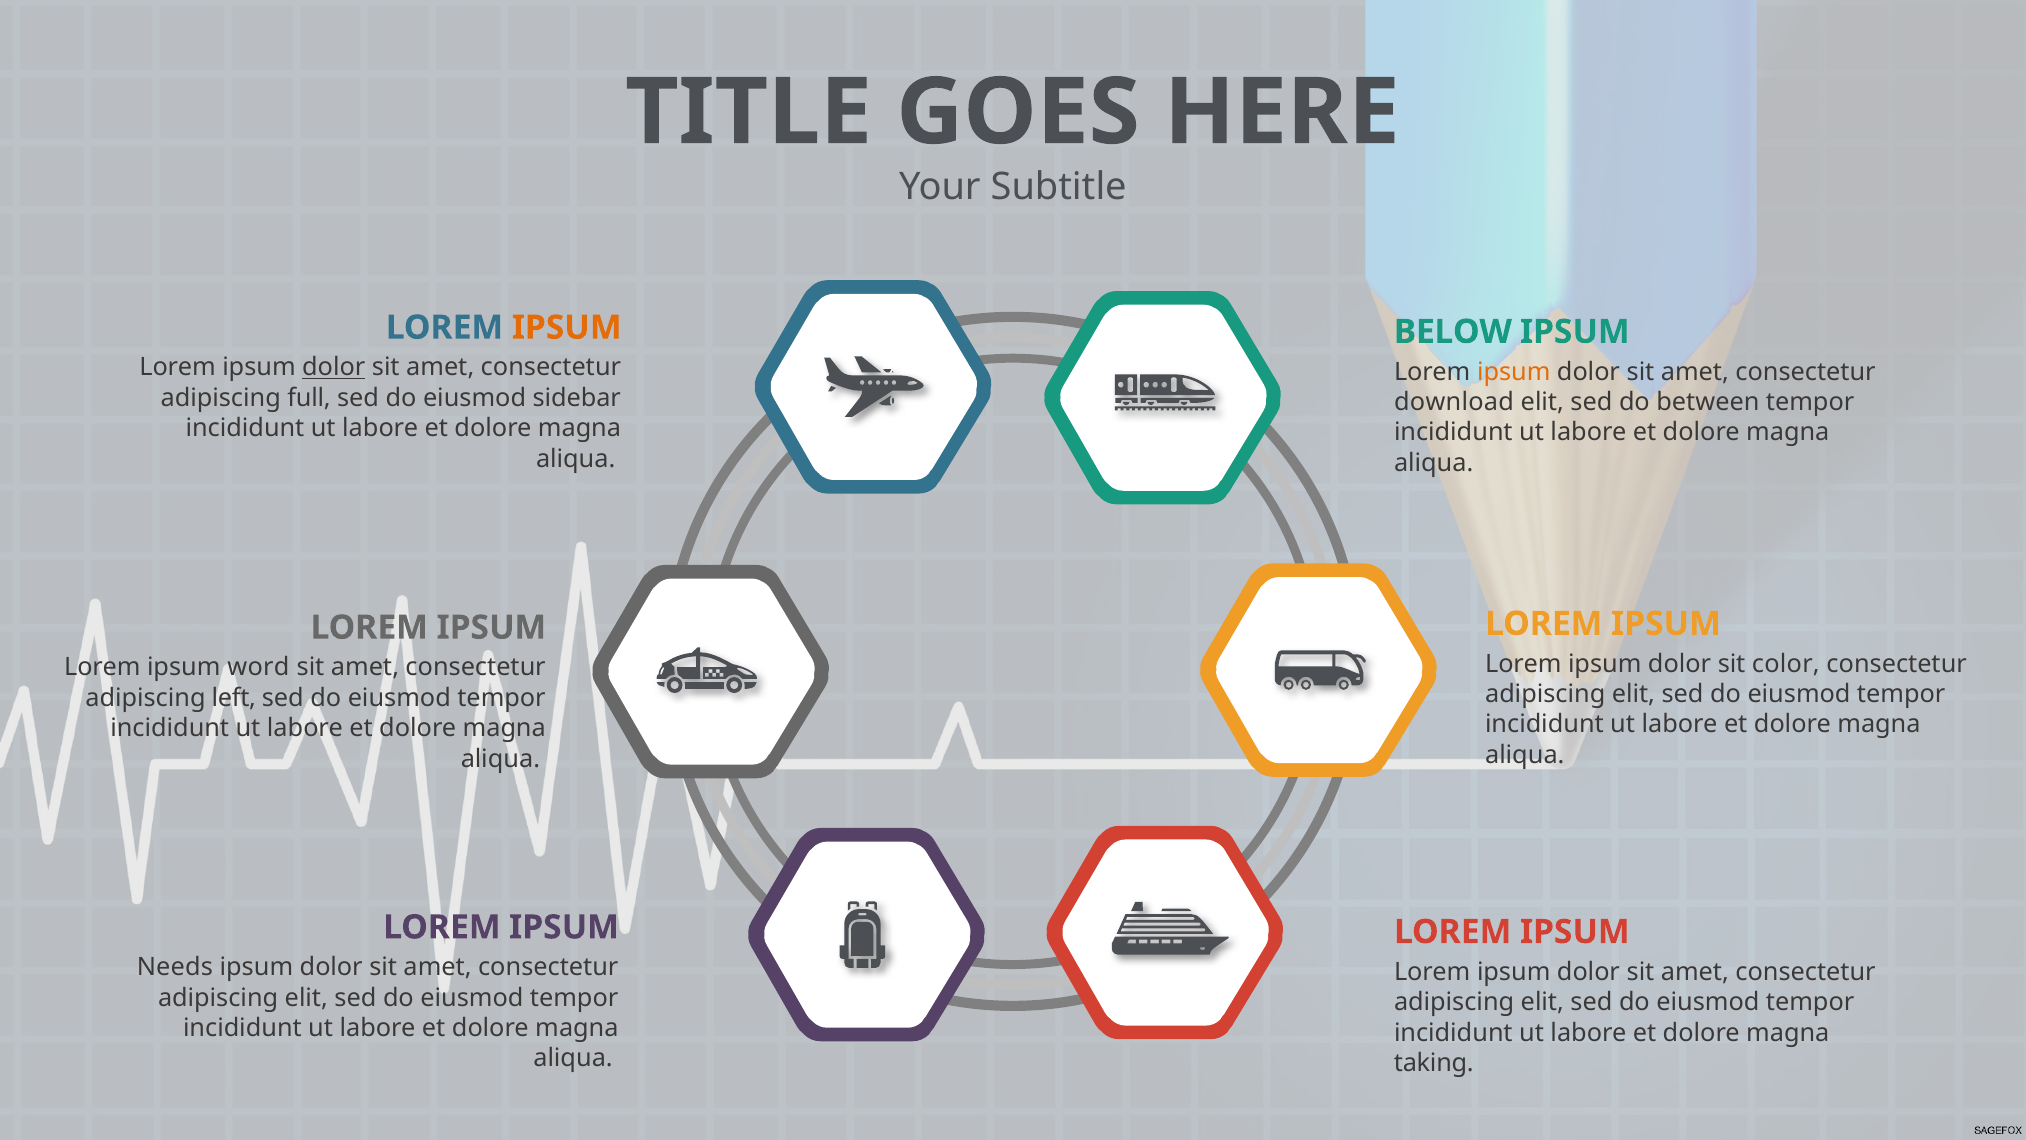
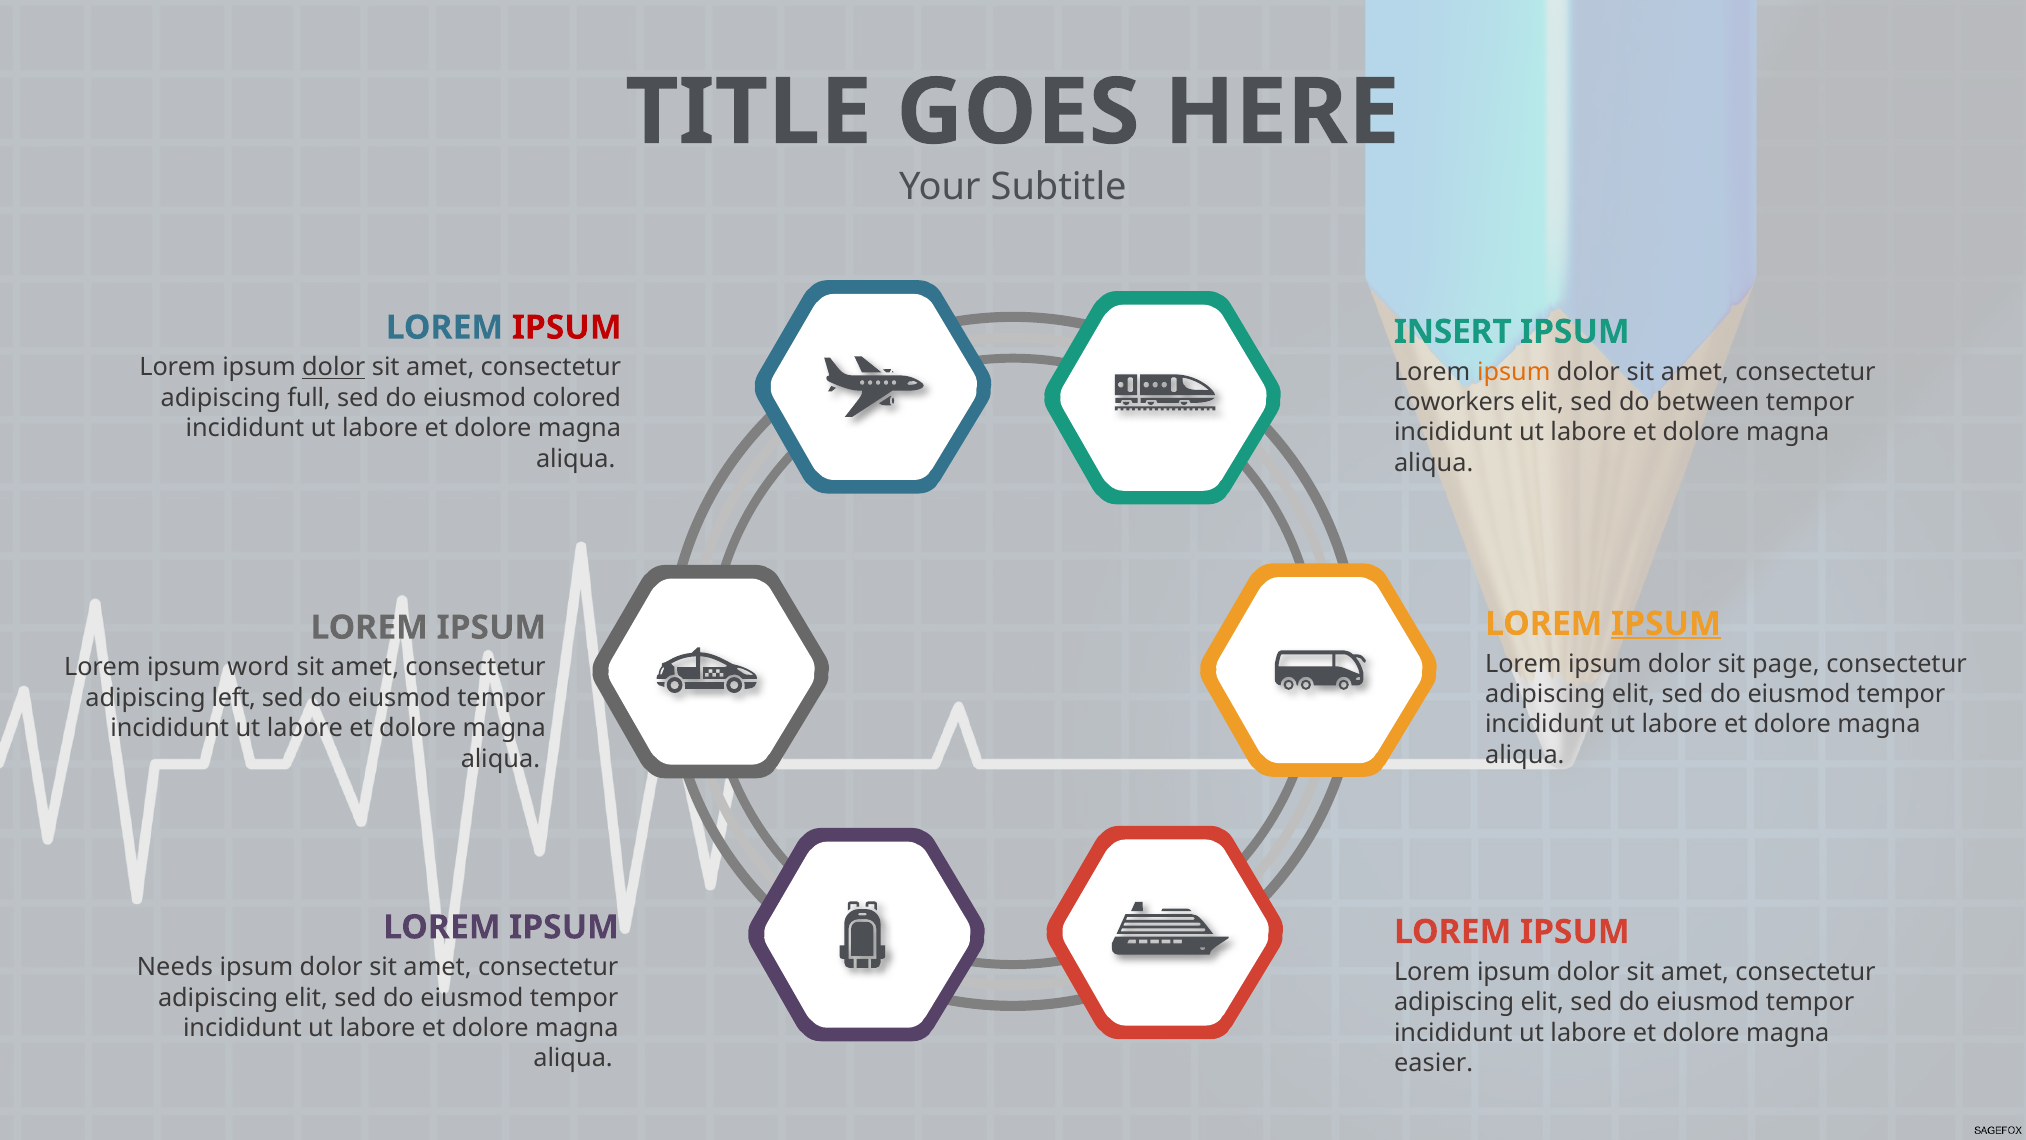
IPSUM at (567, 327) colour: orange -> red
BELOW: BELOW -> INSERT
sidebar: sidebar -> colored
download: download -> coworkers
IPSUM at (1666, 624) underline: none -> present
color: color -> page
taking: taking -> easier
